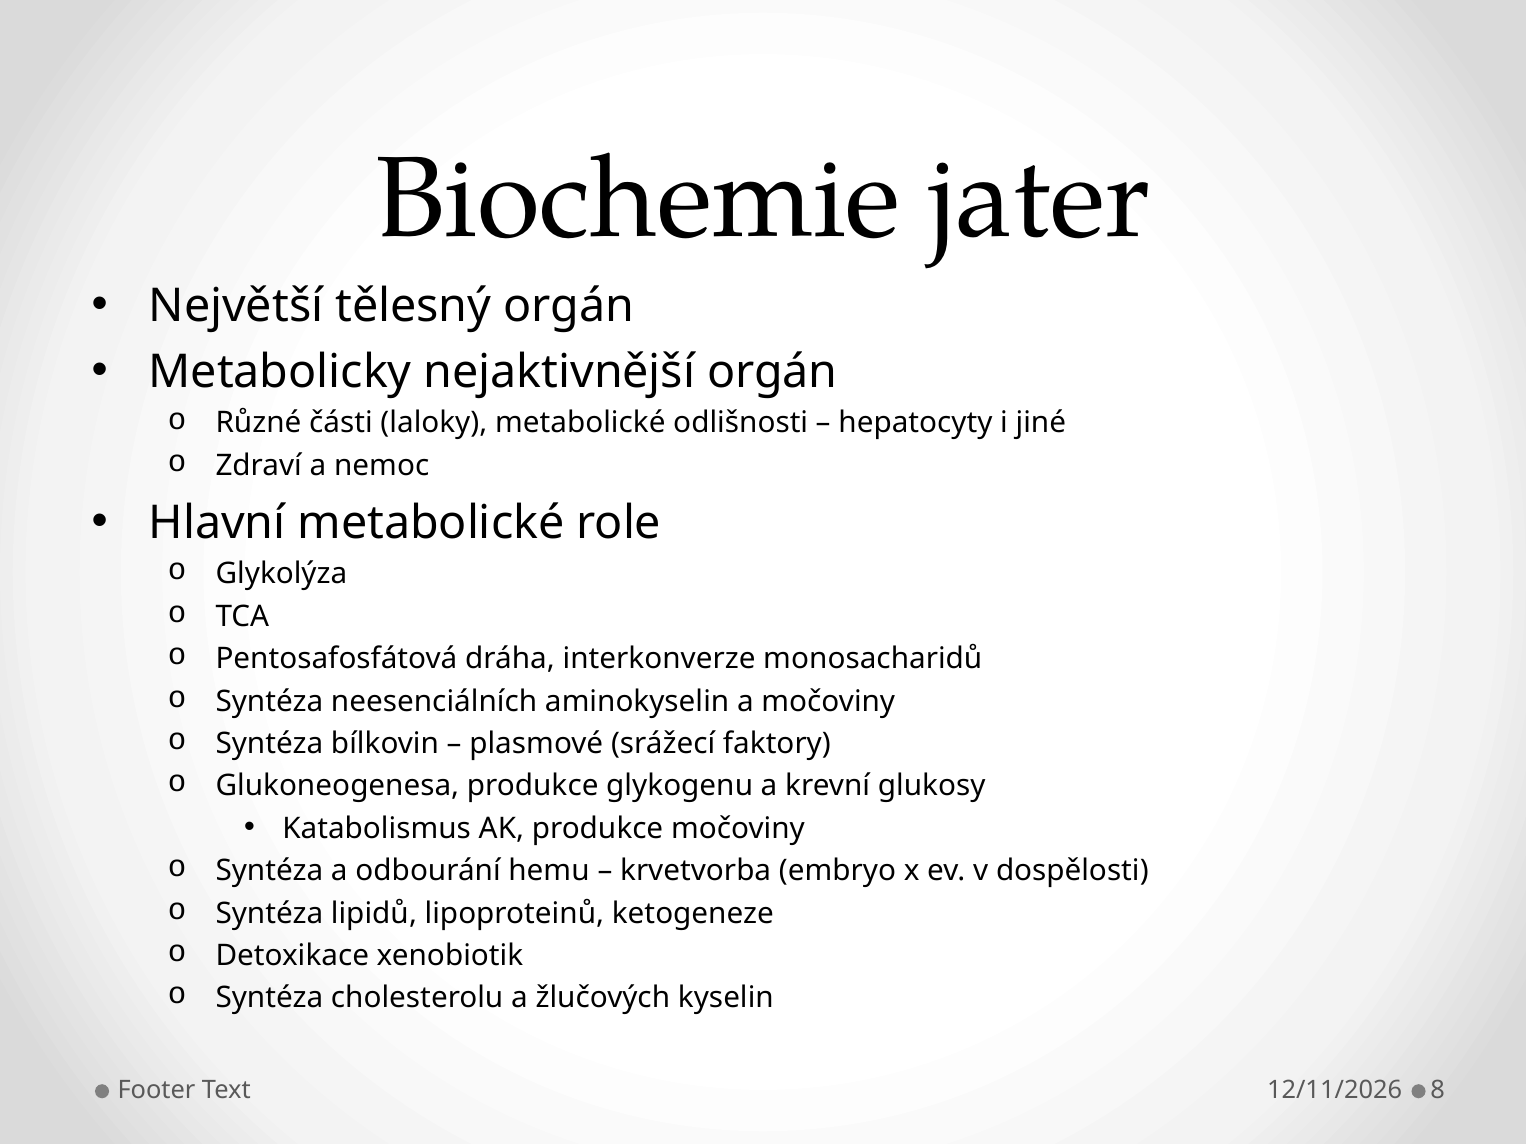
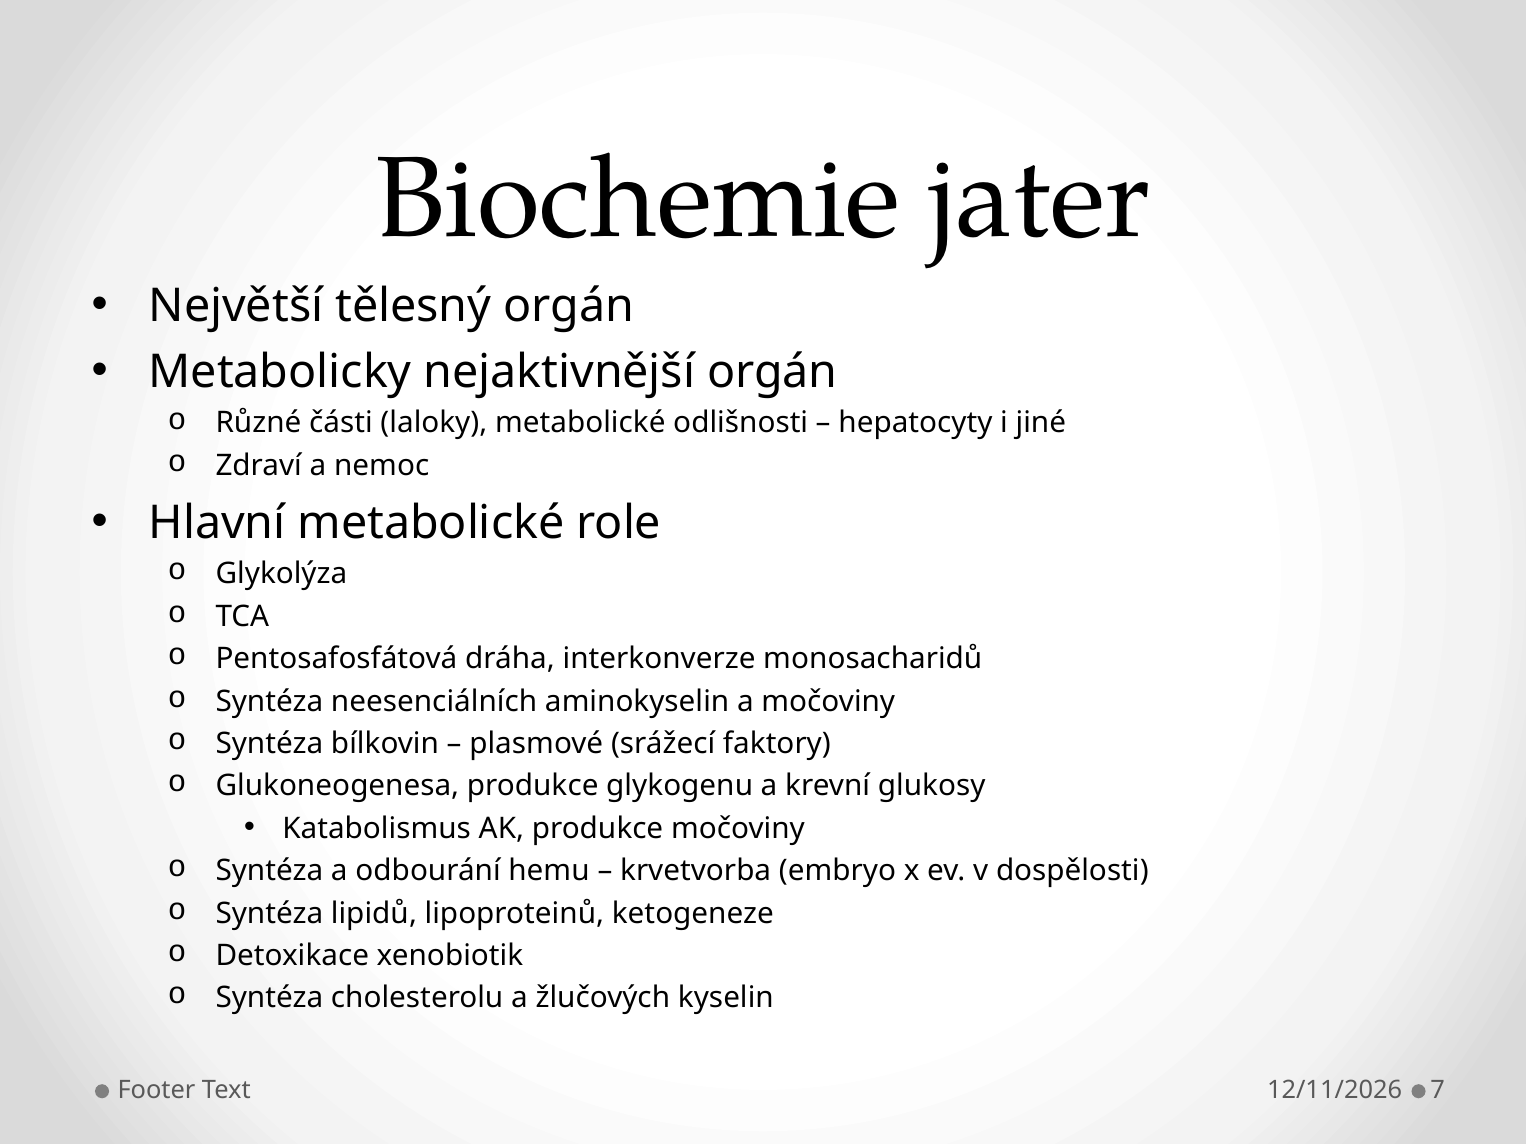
8: 8 -> 7
